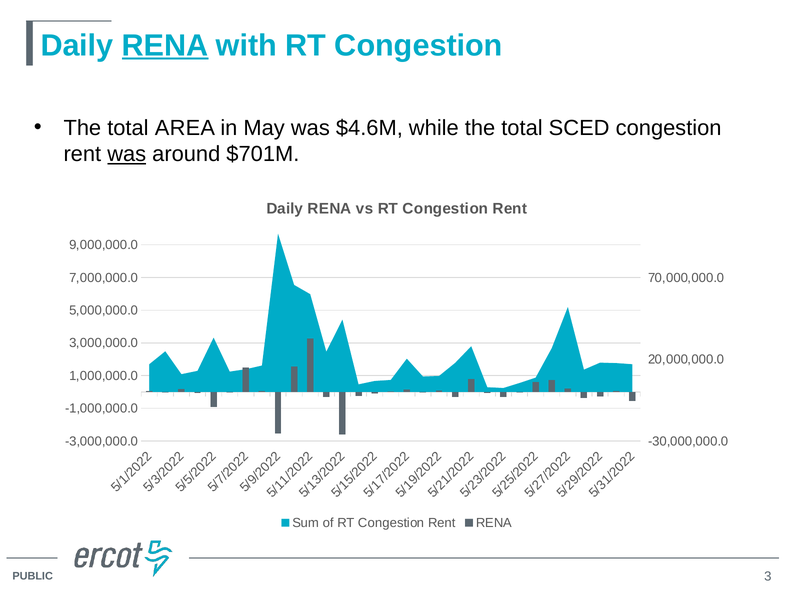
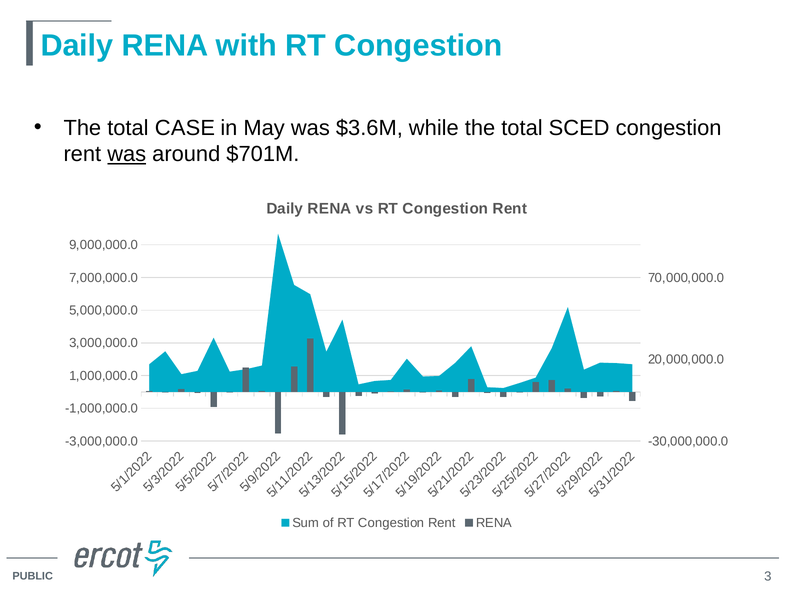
RENA at (165, 45) underline: present -> none
AREA: AREA -> CASE
$4.6M: $4.6M -> $3.6M
